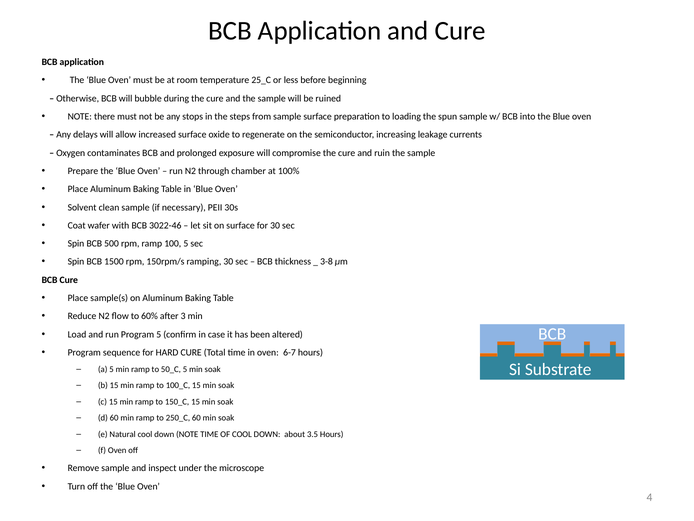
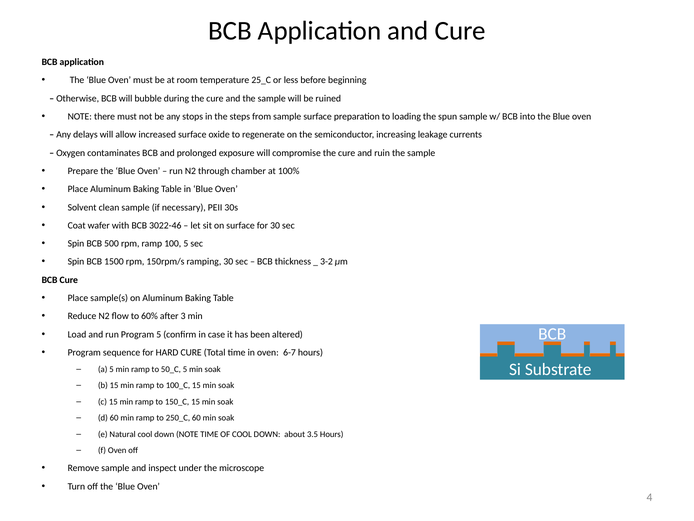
3-8: 3-8 -> 3-2
